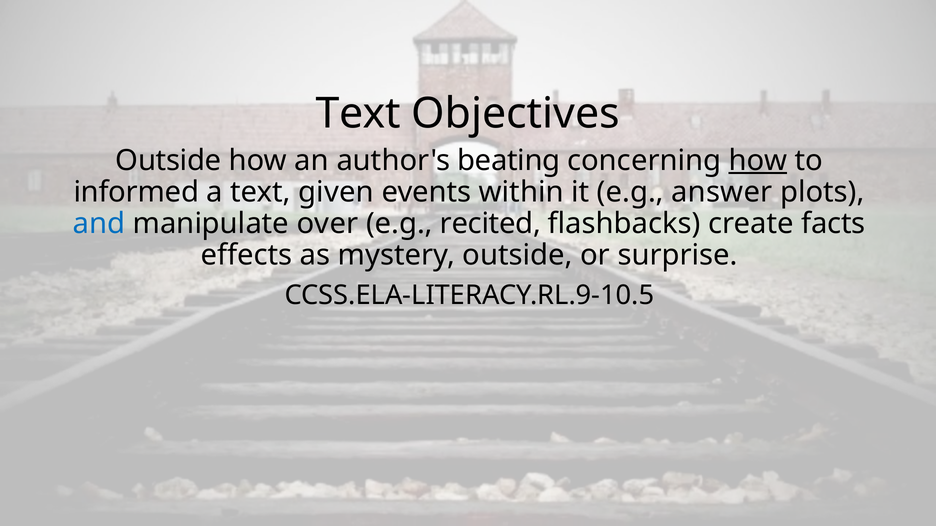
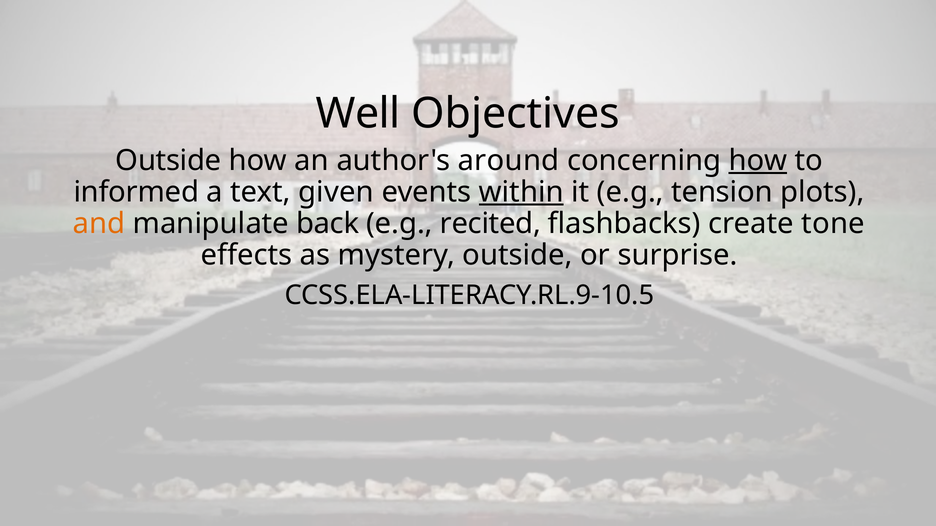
Text at (358, 114): Text -> Well
beating: beating -> around
within underline: none -> present
answer: answer -> tension
and colour: blue -> orange
over: over -> back
facts: facts -> tone
